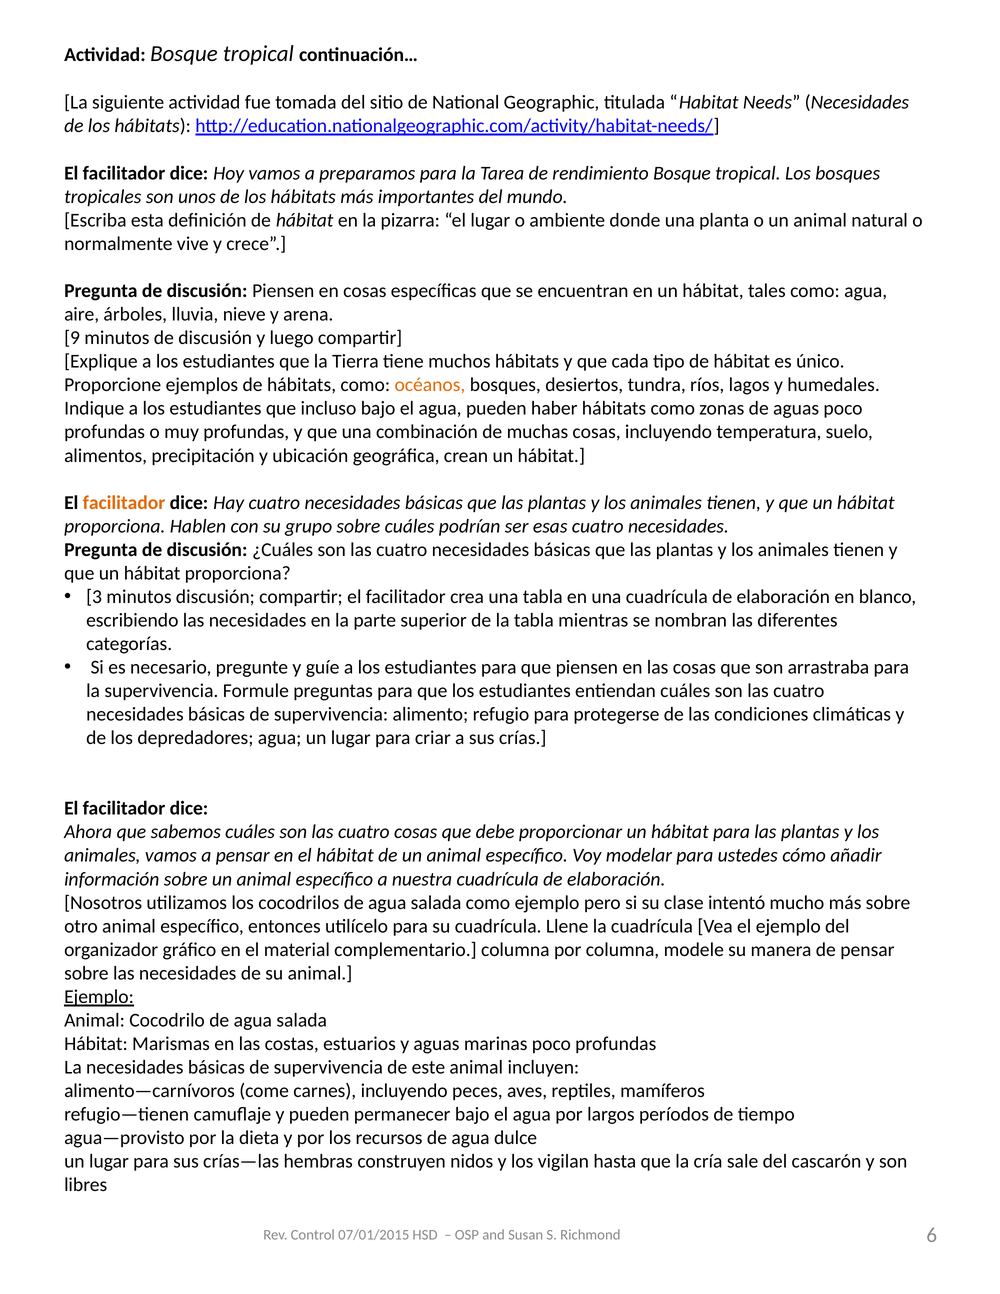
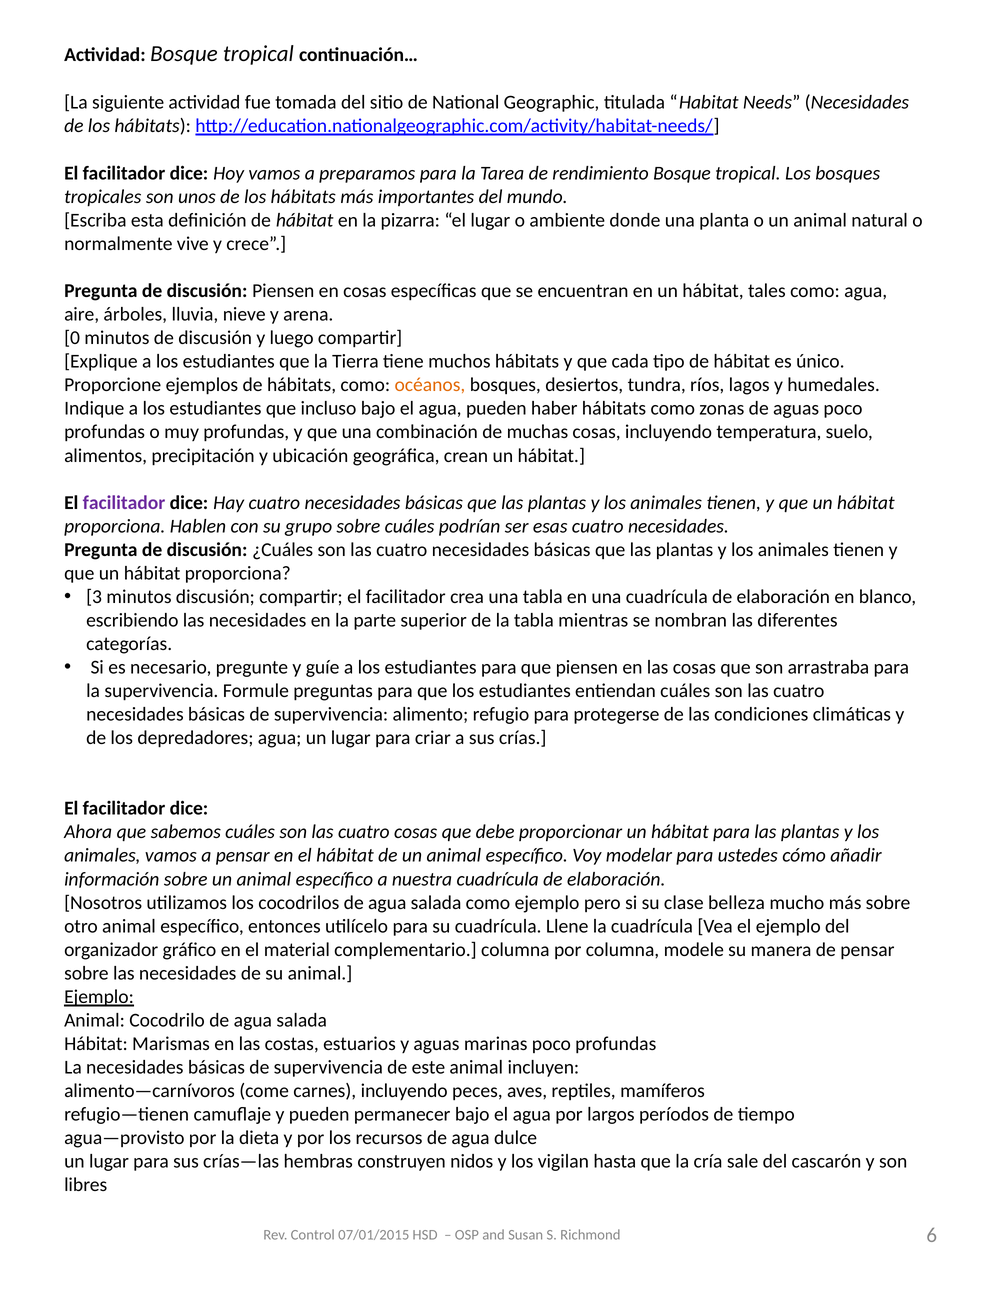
9: 9 -> 0
facilitador at (124, 503) colour: orange -> purple
intentó: intentó -> belleza
